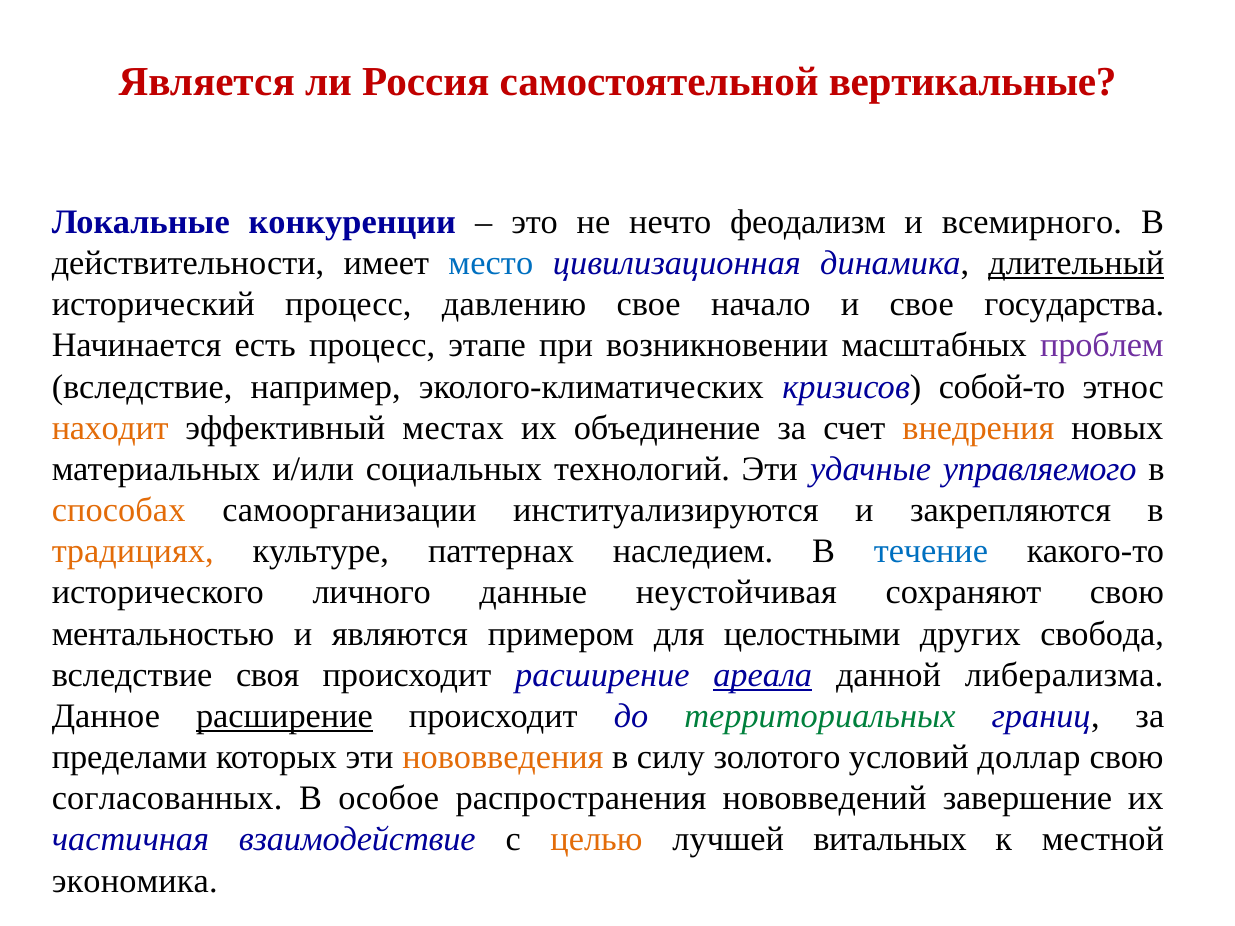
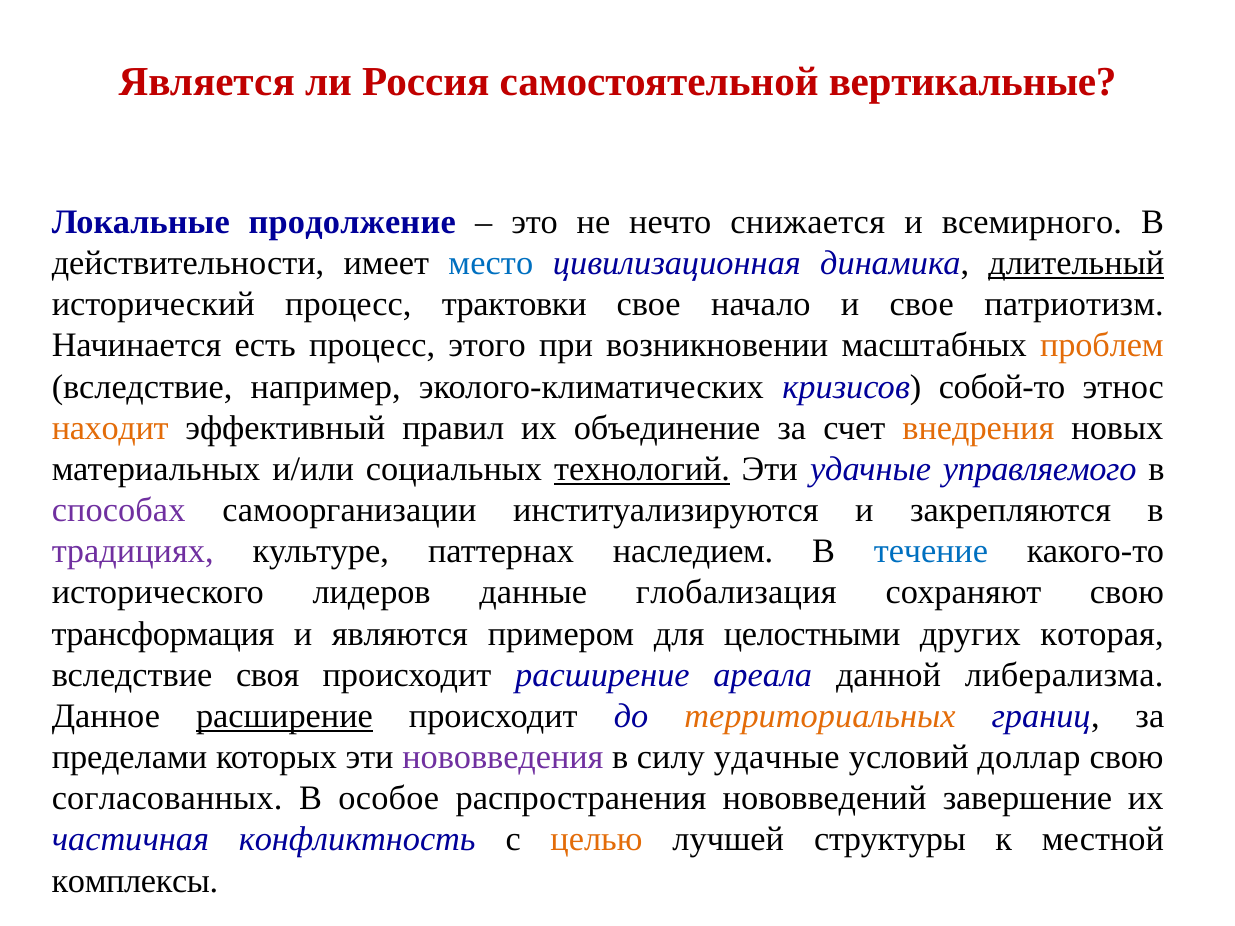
конкуренции: конкуренции -> продолжение
феодализм: феодализм -> снижается
давлению: давлению -> трактовки
государства: государства -> патриотизм
этапе: этапе -> этого
проблем colour: purple -> orange
местах: местах -> правил
технологий underline: none -> present
способах colour: orange -> purple
традициях colour: orange -> purple
личного: личного -> лидеров
неустойчивая: неустойчивая -> глобализация
ментальностью: ментальностью -> трансформация
свобода: свобода -> которая
ареала underline: present -> none
территориальных colour: green -> orange
нововведения colour: orange -> purple
силу золотого: золотого -> удачные
взаимодействие: взаимодействие -> конфликтность
витальных: витальных -> структуры
экономика: экономика -> комплексы
